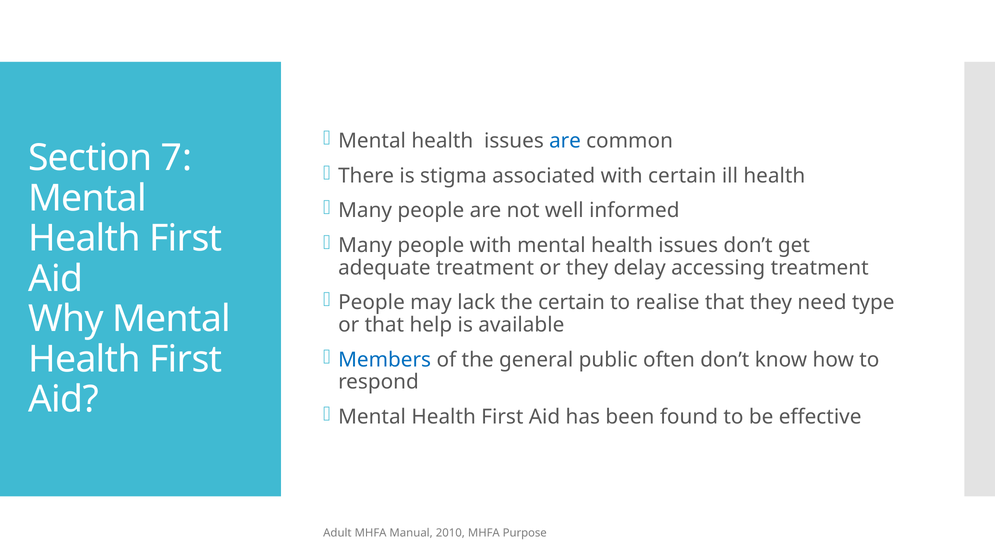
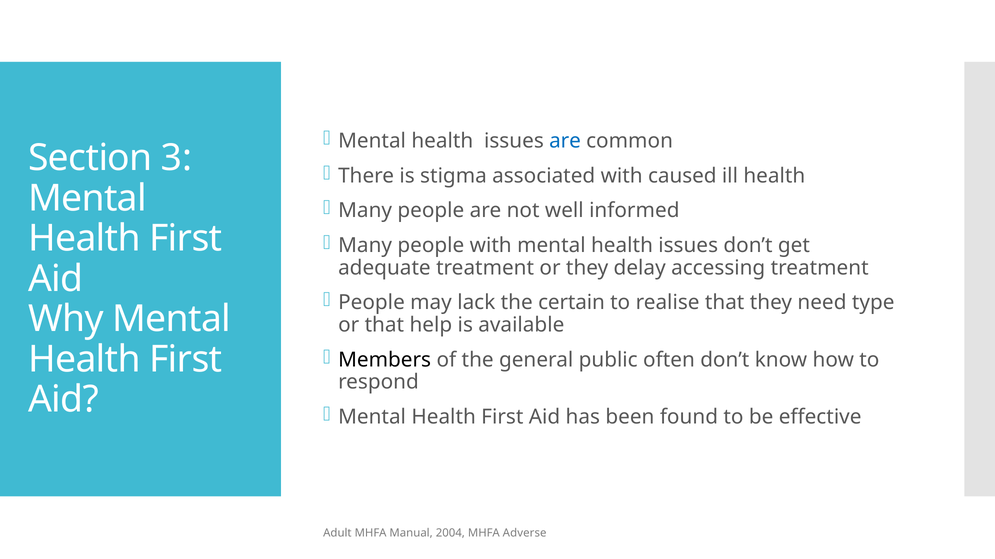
7: 7 -> 3
with certain: certain -> caused
Members colour: blue -> black
2010: 2010 -> 2004
Purpose: Purpose -> Adverse
